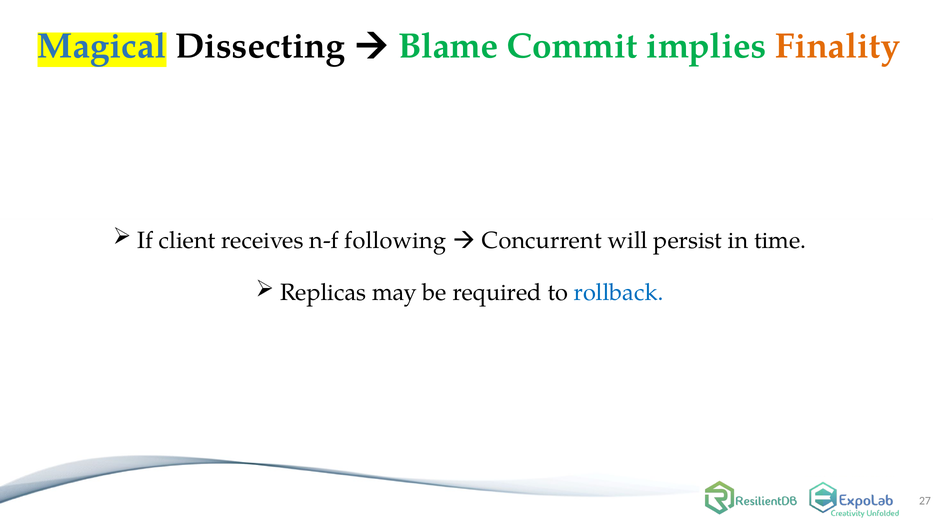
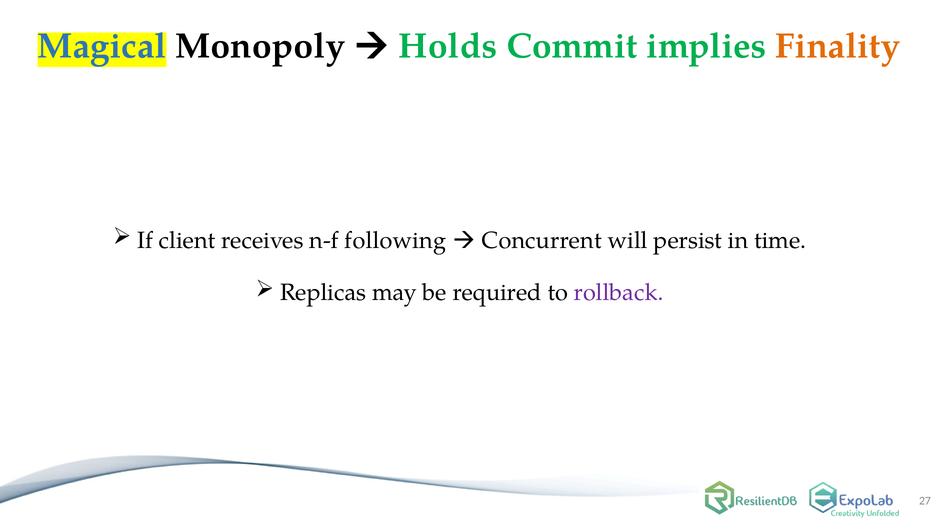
Dissecting: Dissecting -> Monopoly
Blame: Blame -> Holds
rollback colour: blue -> purple
